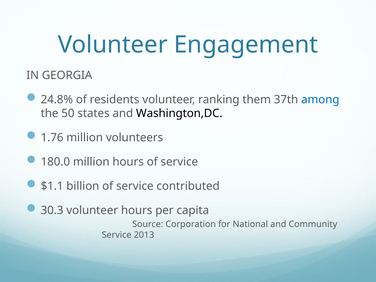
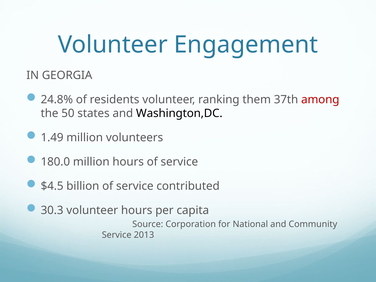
among colour: blue -> red
1.76: 1.76 -> 1.49
$1.1: $1.1 -> $4.5
